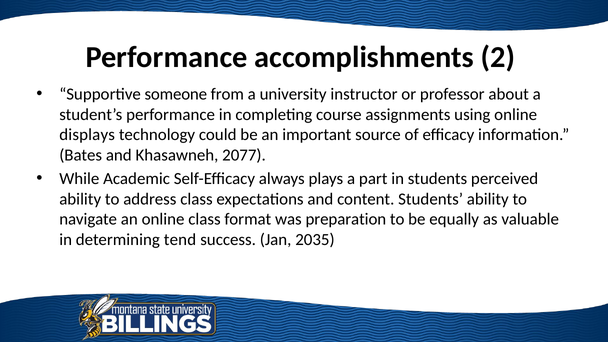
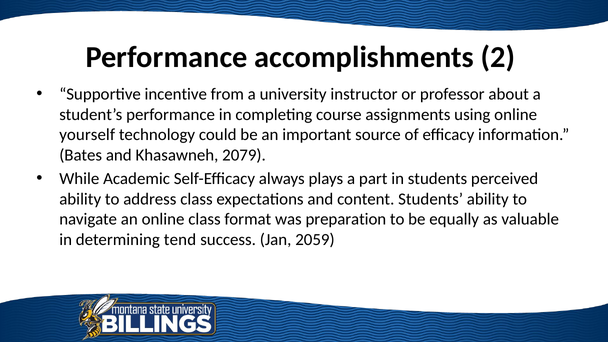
someone: someone -> incentive
displays: displays -> yourself
2077: 2077 -> 2079
2035: 2035 -> 2059
